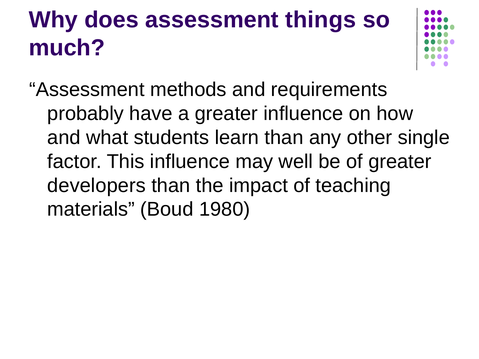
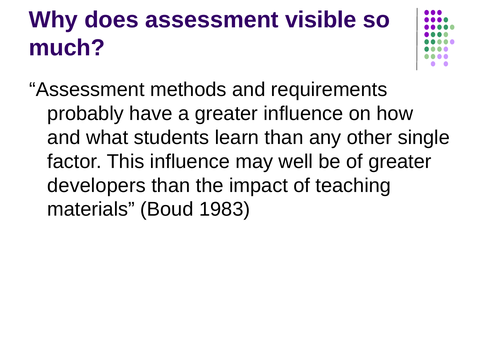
things: things -> visible
1980: 1980 -> 1983
